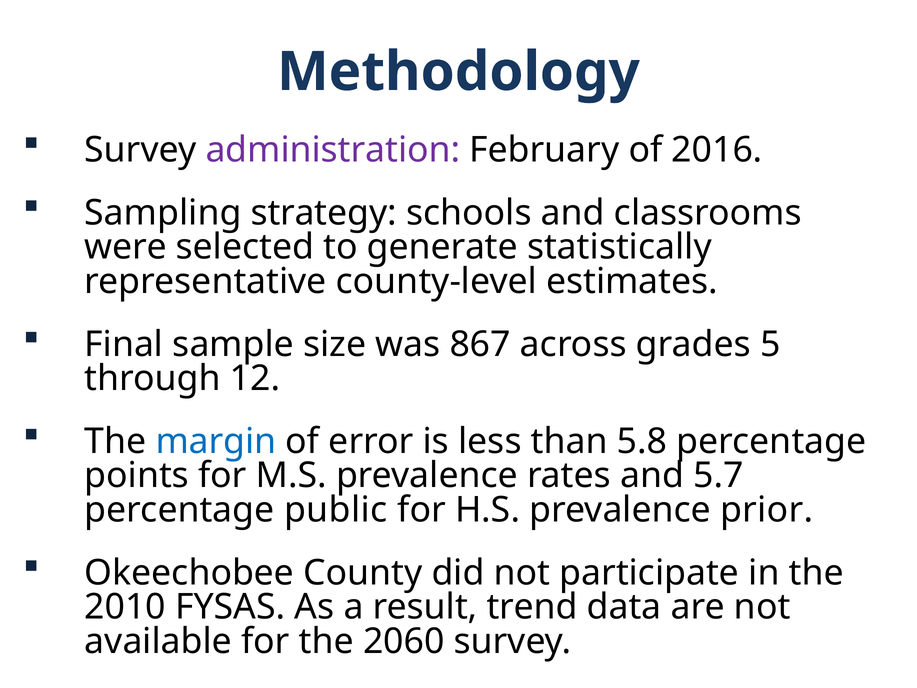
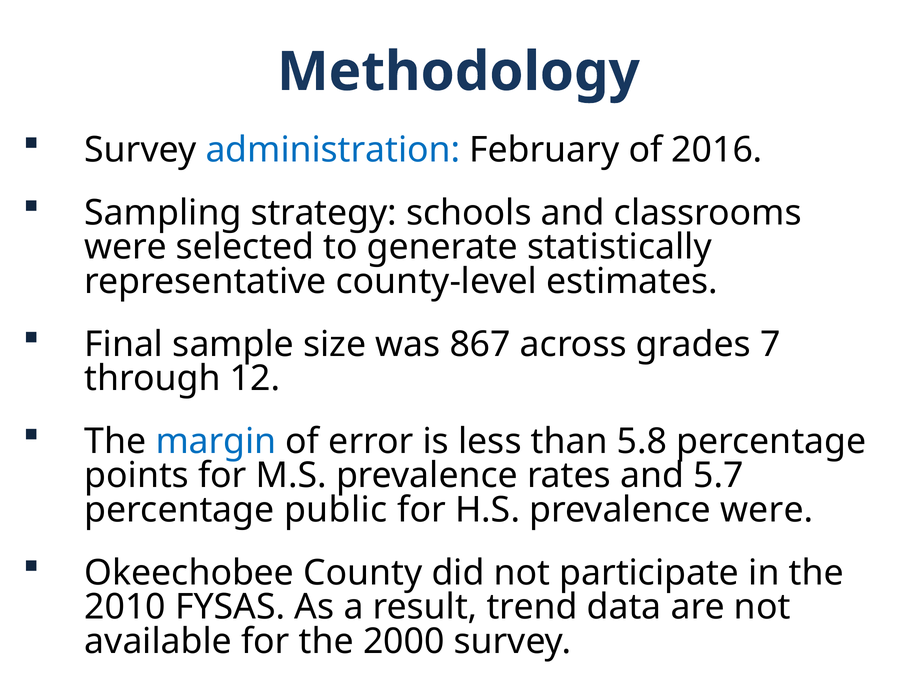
administration colour: purple -> blue
5: 5 -> 7
prevalence prior: prior -> were
2060: 2060 -> 2000
